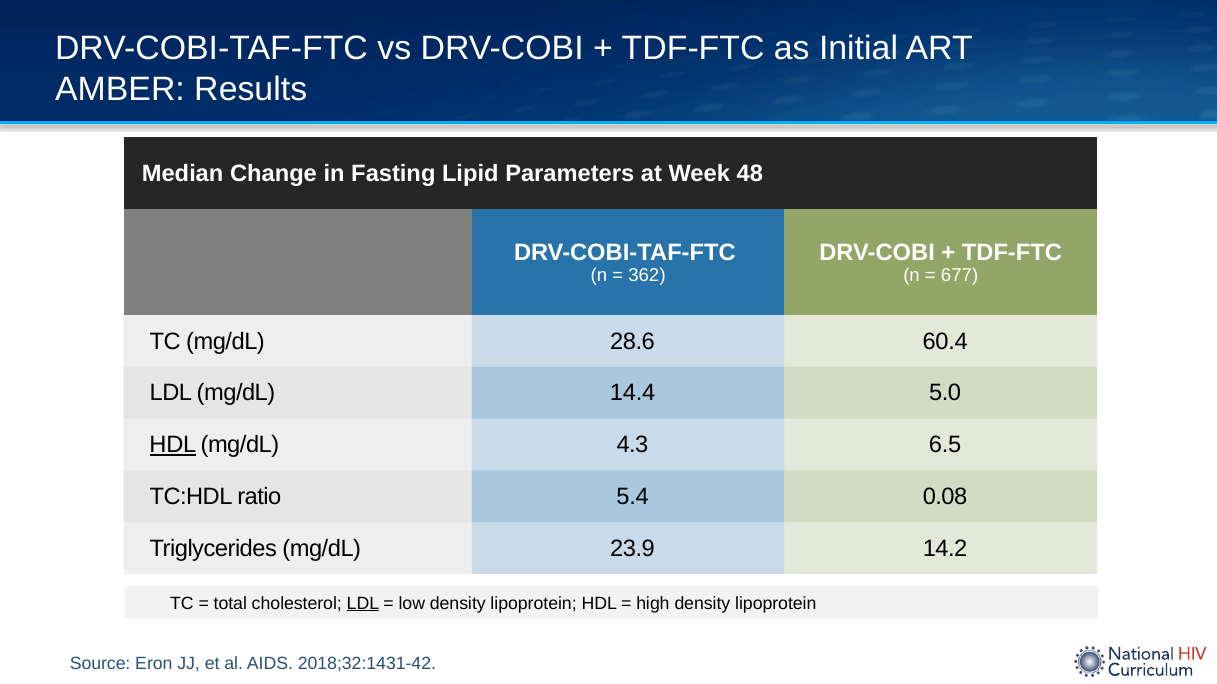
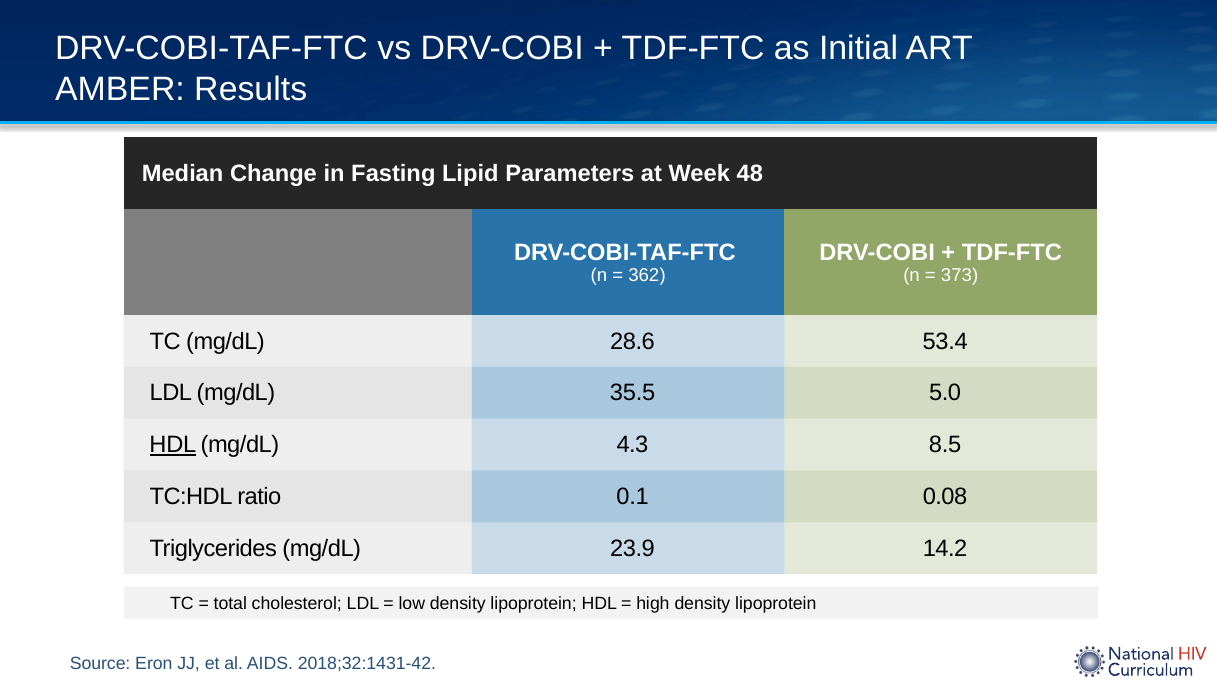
677: 677 -> 373
60.4: 60.4 -> 53.4
14.4: 14.4 -> 35.5
6.5: 6.5 -> 8.5
5.4: 5.4 -> 0.1
LDL at (363, 604) underline: present -> none
